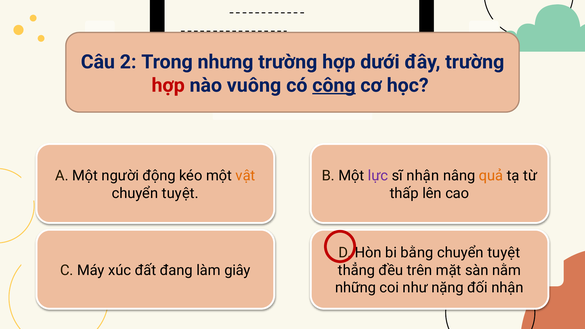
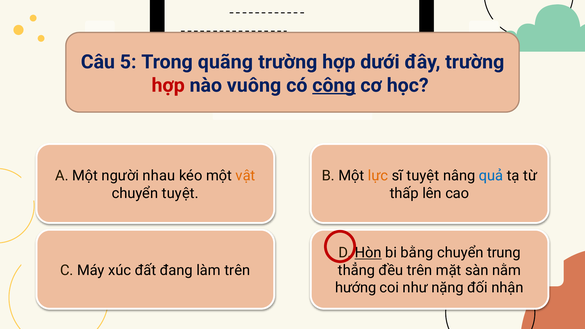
2: 2 -> 5
nhưng: nhưng -> quãng
động: động -> nhau
lực colour: purple -> orange
sĩ nhận: nhận -> tuyệt
quả colour: orange -> blue
Hòn underline: none -> present
tuyệt at (504, 253): tuyệt -> trung
làm giây: giây -> trên
những: những -> hướng
